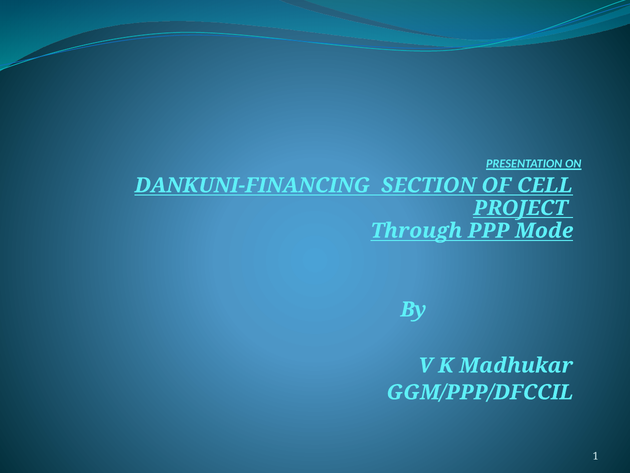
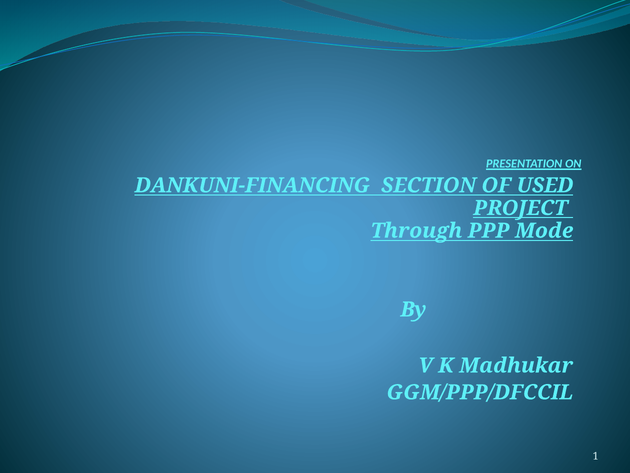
CELL: CELL -> USED
